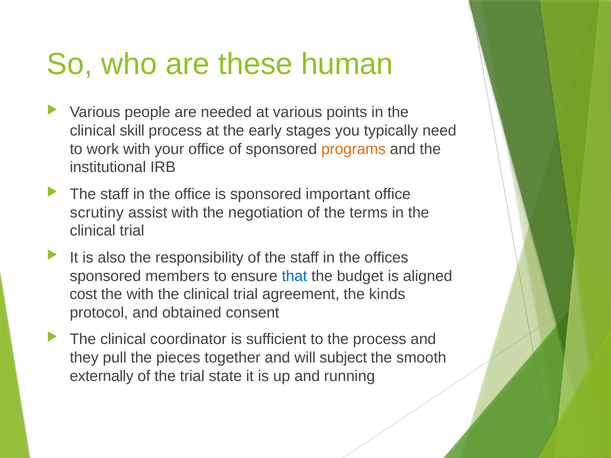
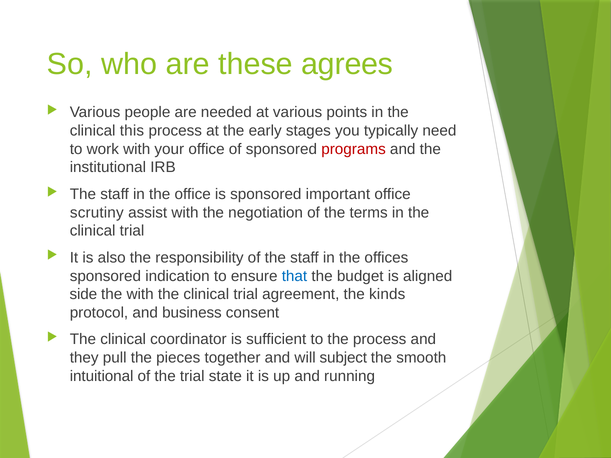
human: human -> agrees
skill: skill -> this
programs colour: orange -> red
members: members -> indication
cost: cost -> side
obtained: obtained -> business
externally: externally -> intuitional
